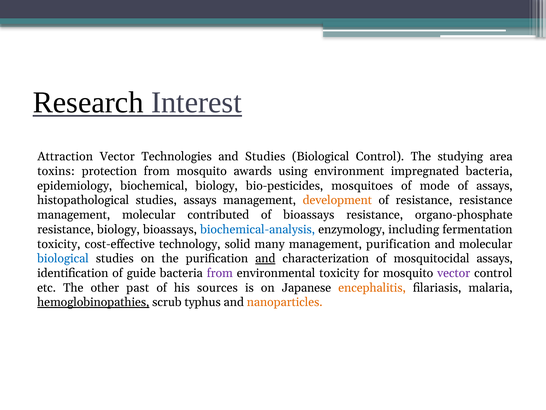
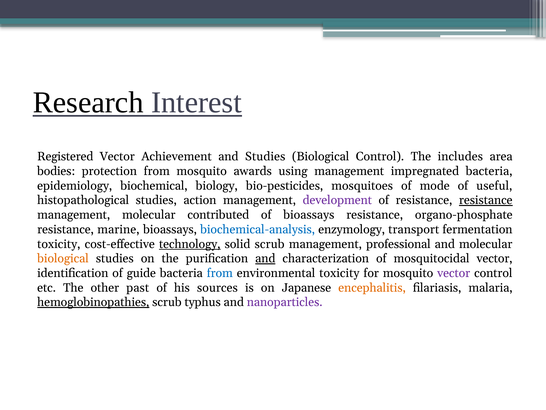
Attraction: Attraction -> Registered
Technologies: Technologies -> Achievement
studying: studying -> includes
toxins: toxins -> bodies
using environment: environment -> management
of assays: assays -> useful
studies assays: assays -> action
development colour: orange -> purple
resistance at (486, 200) underline: none -> present
resistance biology: biology -> marine
including: including -> transport
technology underline: none -> present
solid many: many -> scrub
management purification: purification -> professional
biological at (63, 258) colour: blue -> orange
mosquitocidal assays: assays -> vector
from at (220, 273) colour: purple -> blue
nanoparticles colour: orange -> purple
